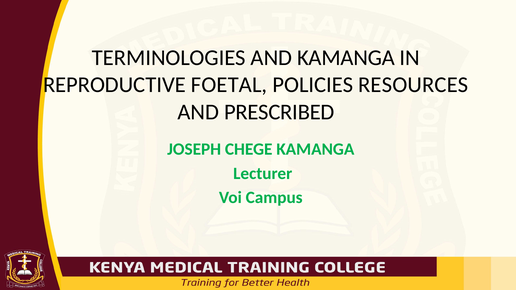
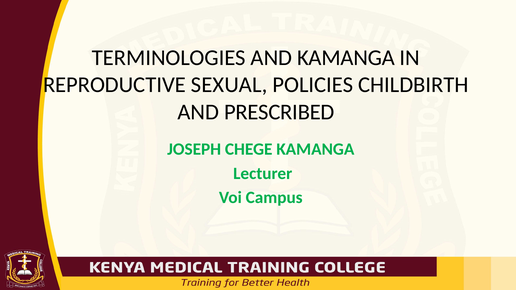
FOETAL: FOETAL -> SEXUAL
RESOURCES: RESOURCES -> CHILDBIRTH
